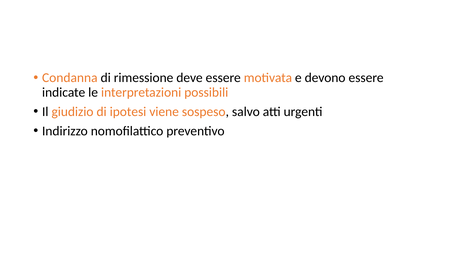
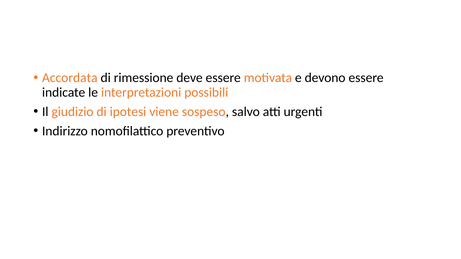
Condanna: Condanna -> Accordata
